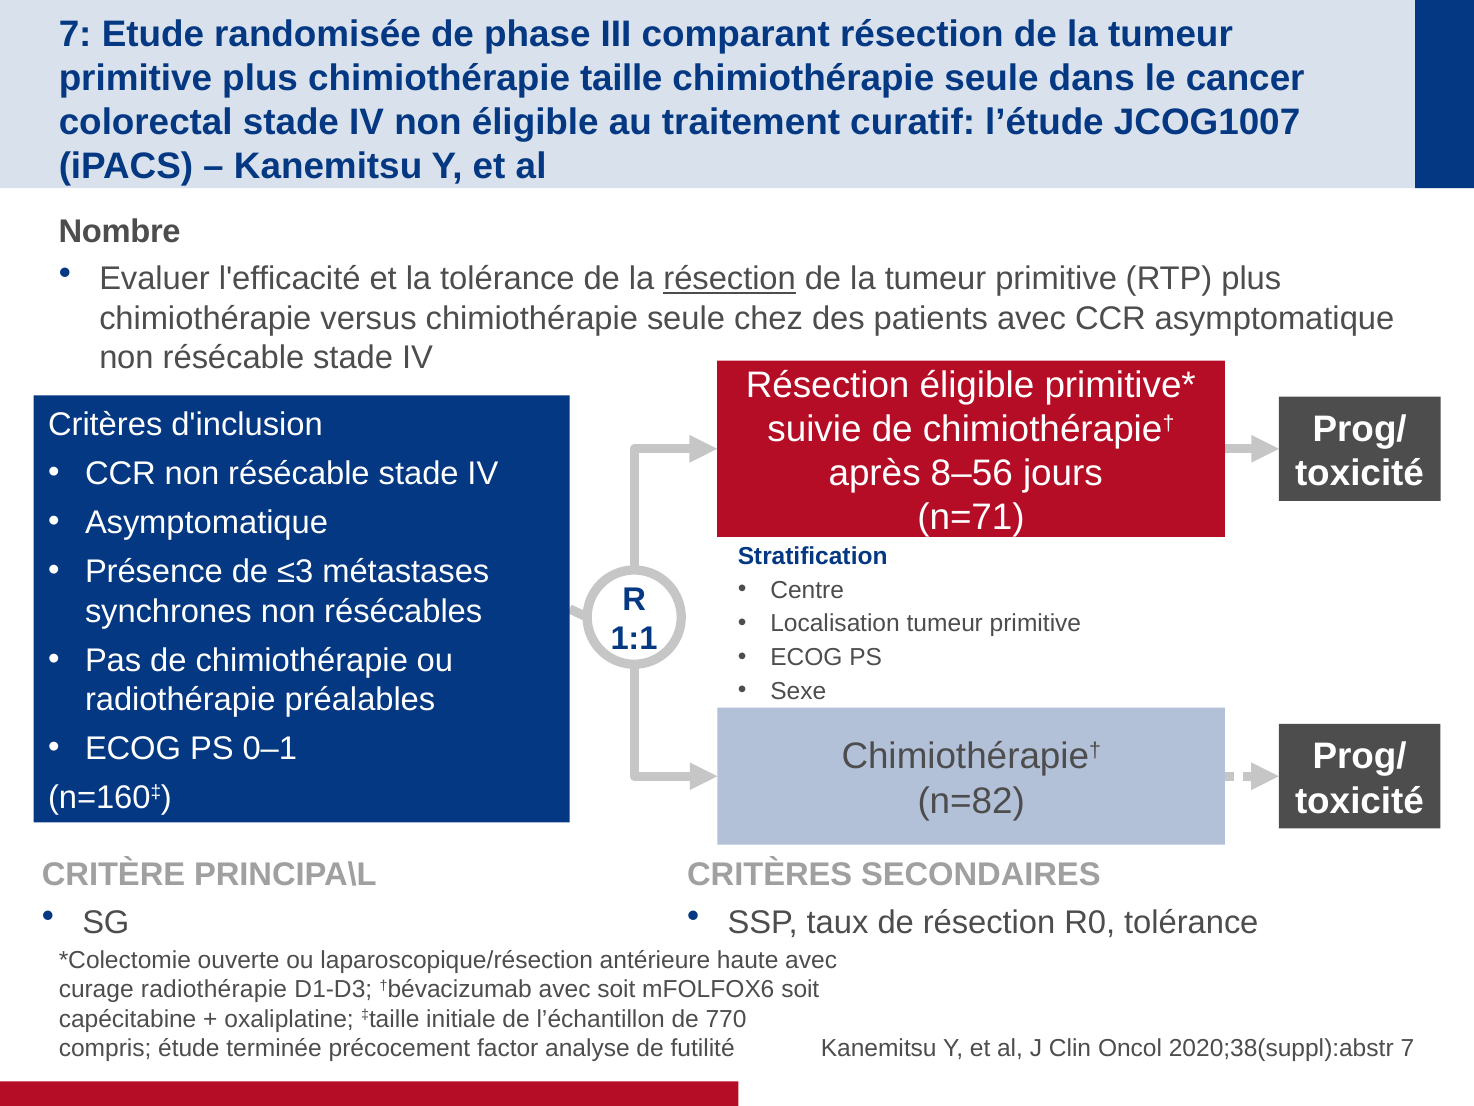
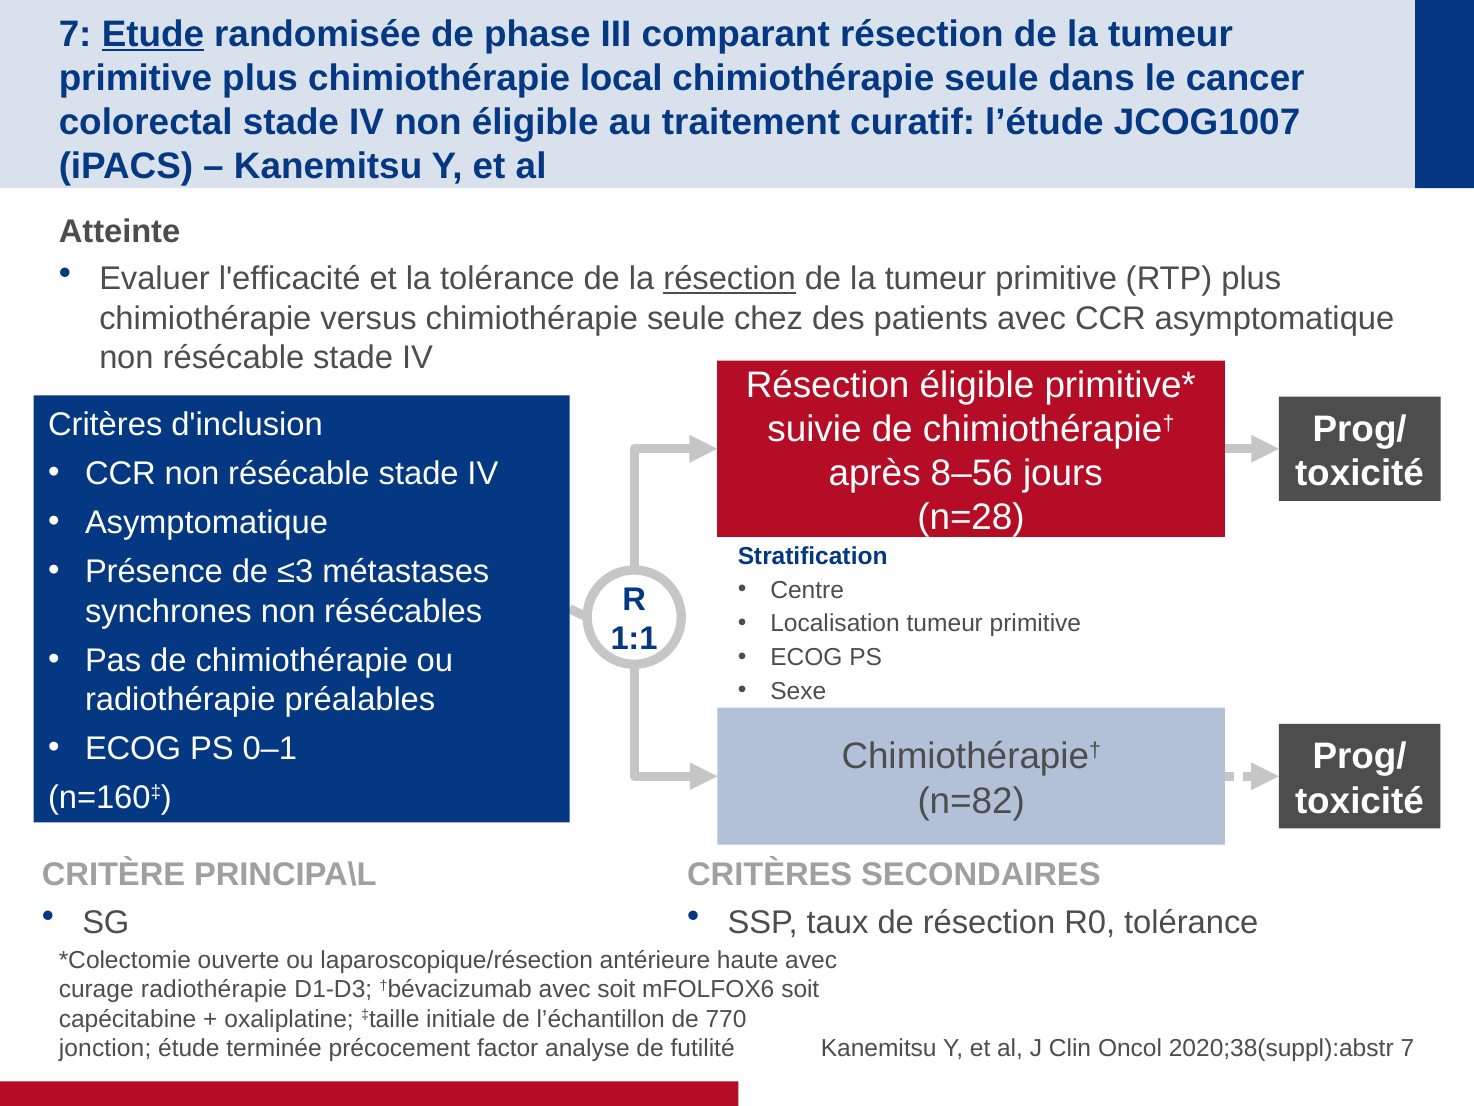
Etude underline: none -> present
taille: taille -> local
Nombre: Nombre -> Atteinte
n=71: n=71 -> n=28
compris: compris -> jonction
